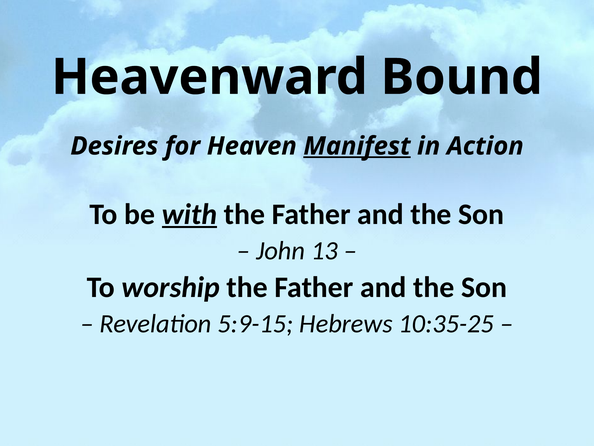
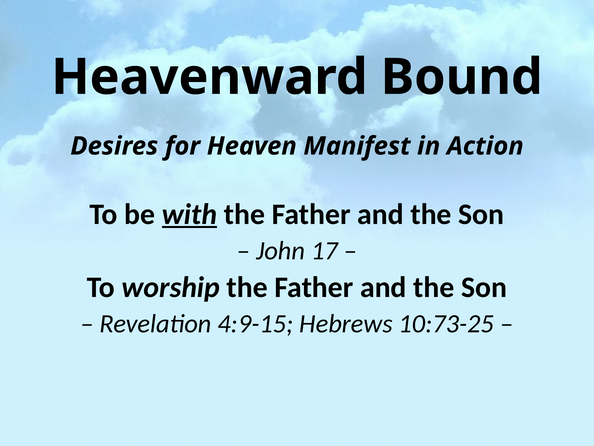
Manifest underline: present -> none
13: 13 -> 17
5:9-15: 5:9-15 -> 4:9-15
10:35-25: 10:35-25 -> 10:73-25
